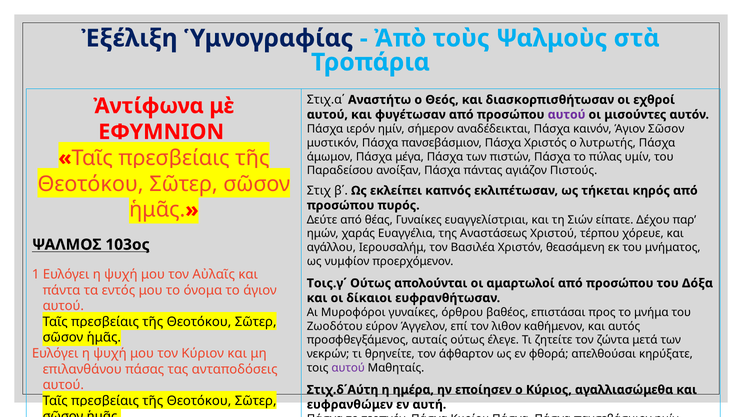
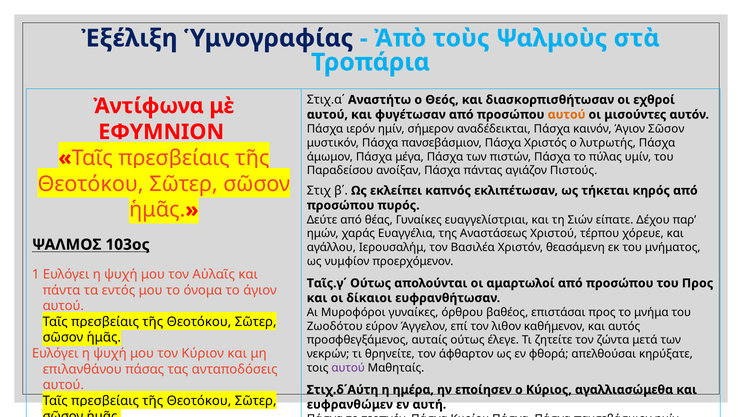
αυτού at (567, 115) colour: purple -> orange
Τοις.γ΄: Τοις.γ΄ -> Ταῖς.γ΄
του Δόξα: Δόξα -> Προς
